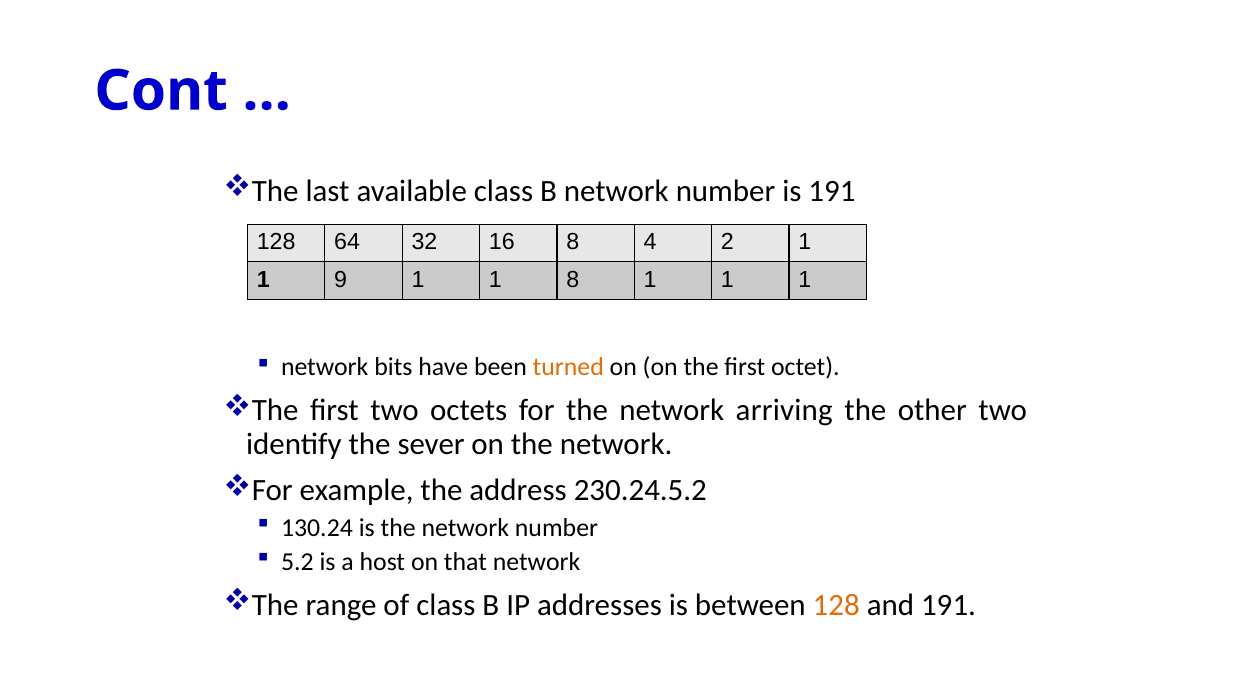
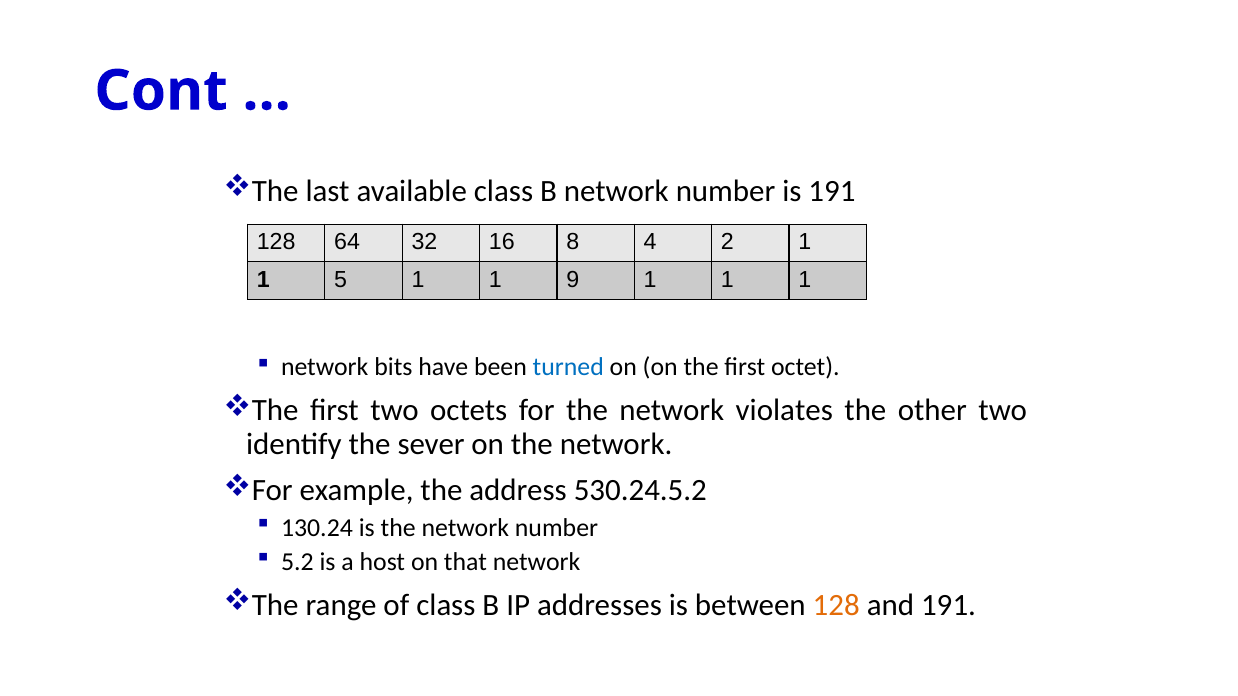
9: 9 -> 5
1 8: 8 -> 9
turned colour: orange -> blue
arriving: arriving -> violates
230.24.5.2: 230.24.5.2 -> 530.24.5.2
